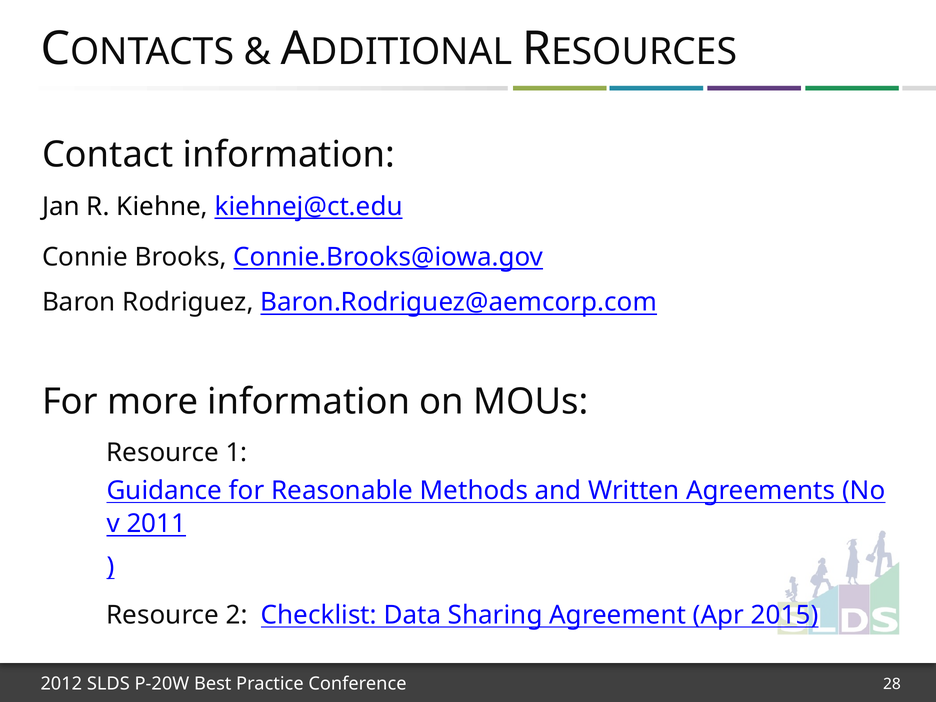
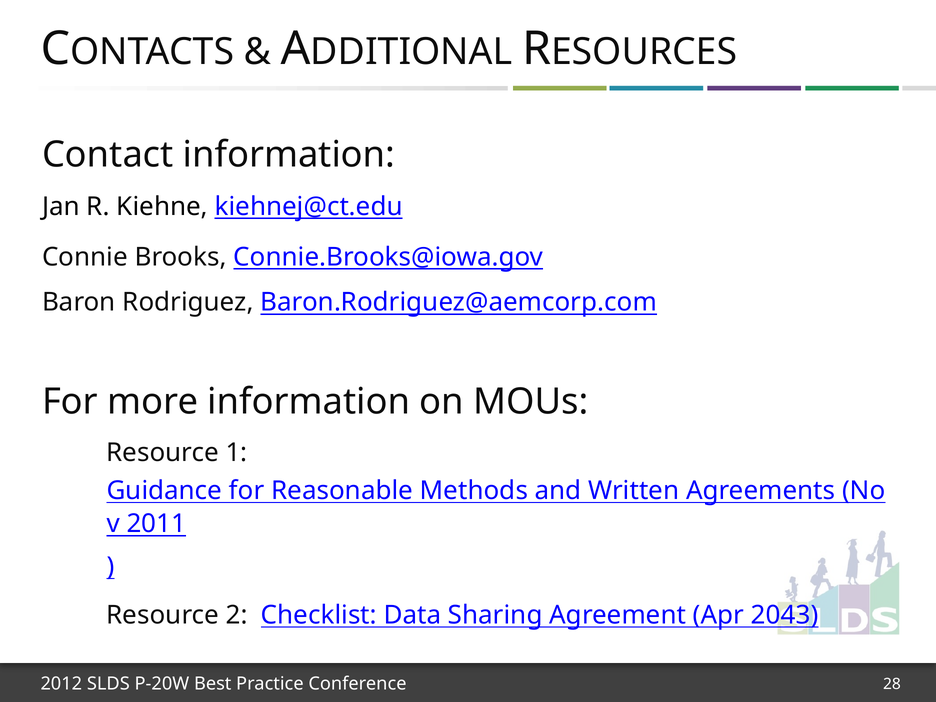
2015: 2015 -> 2043
